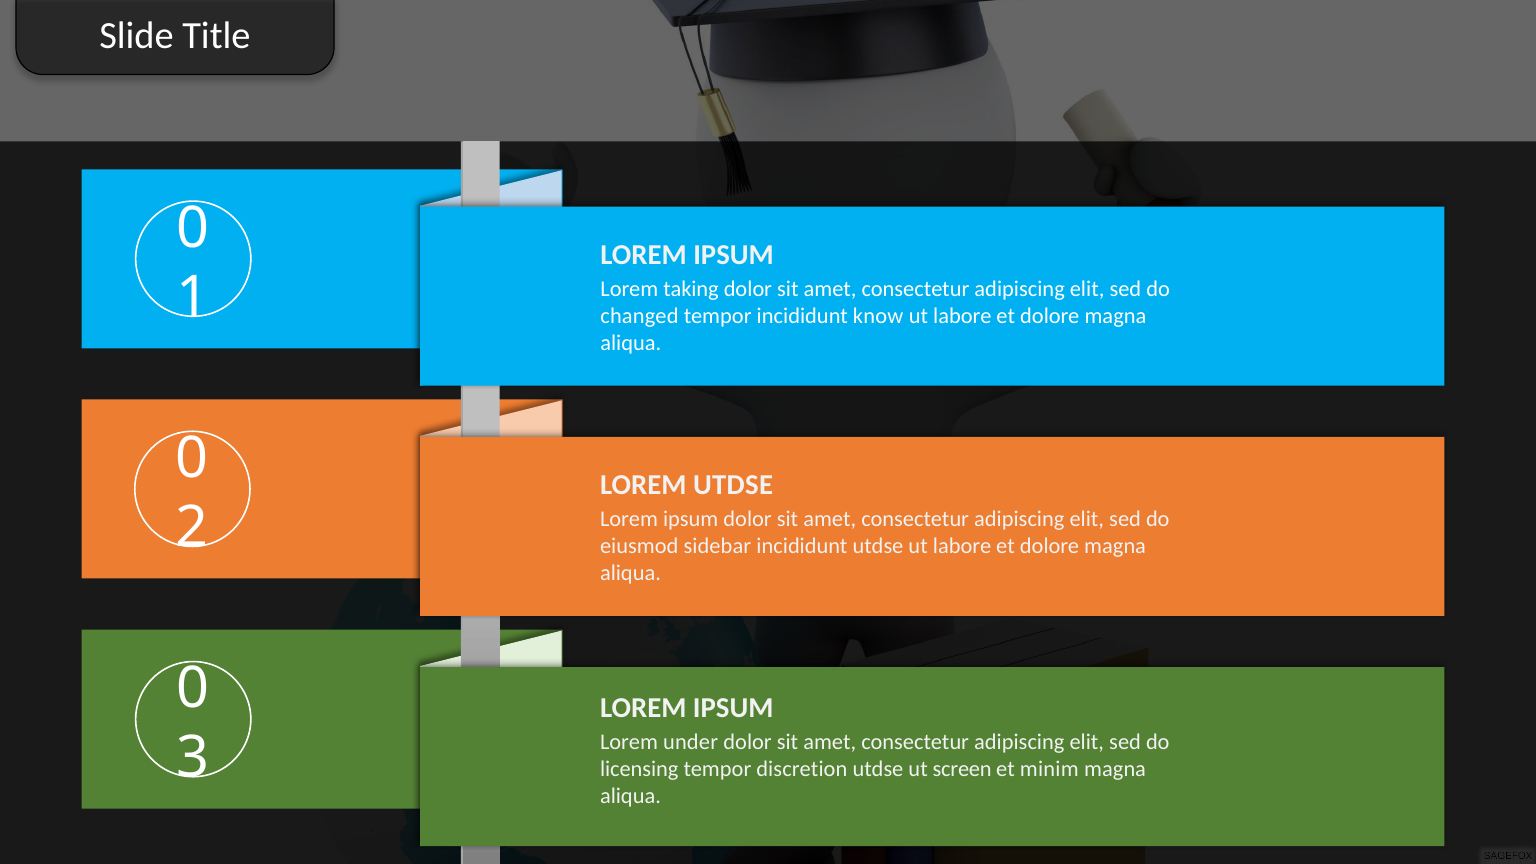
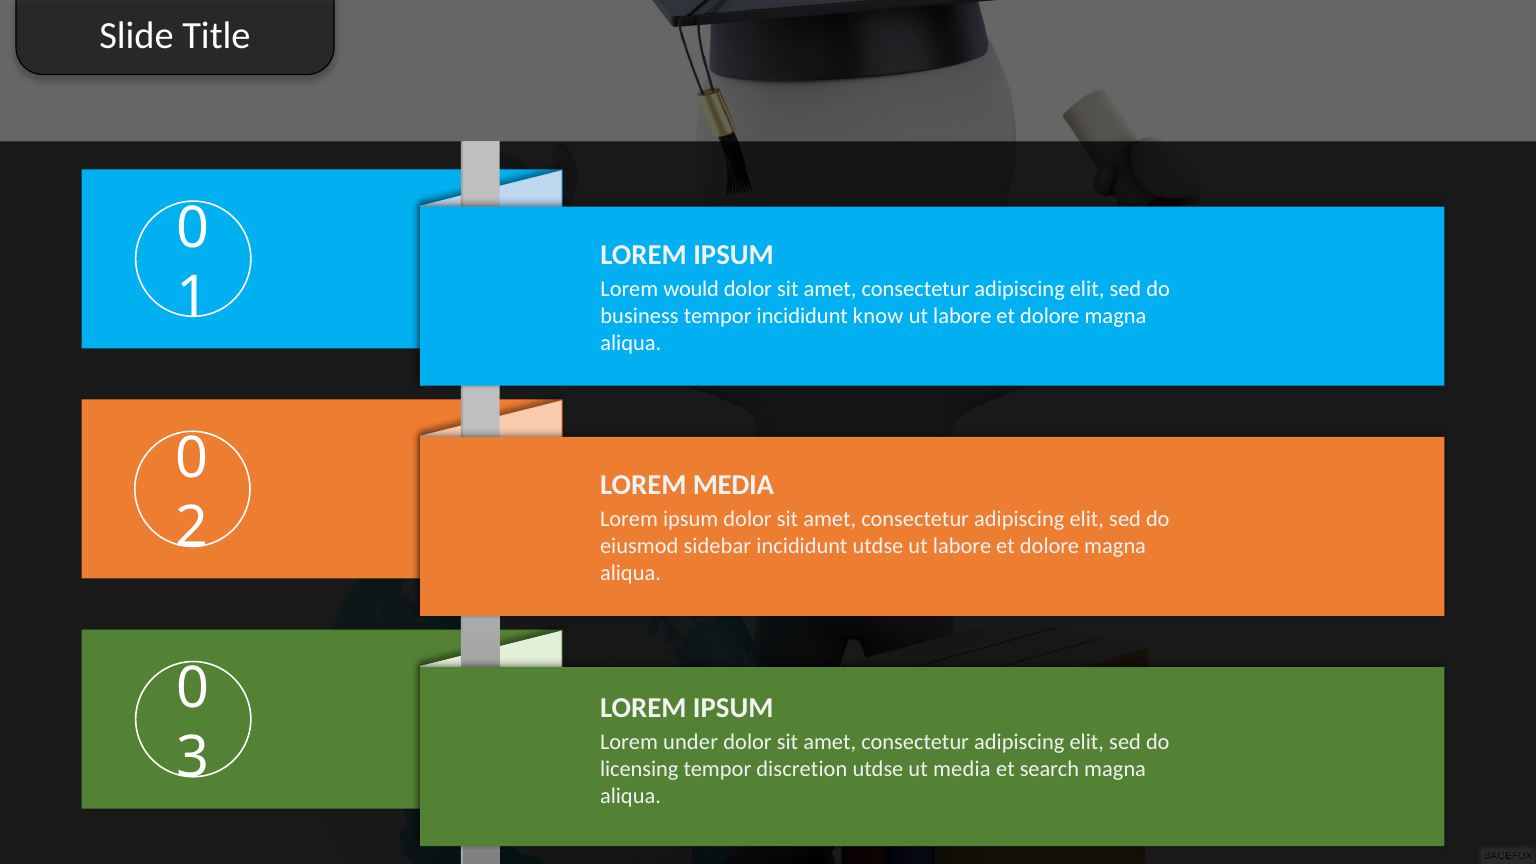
taking: taking -> would
changed: changed -> business
LOREM UTDSE: UTDSE -> MEDIA
ut screen: screen -> media
minim: minim -> search
